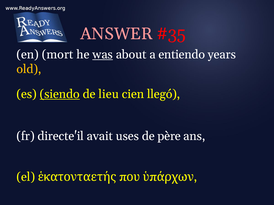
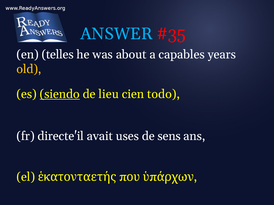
ANSWER colour: pink -> light blue
mort: mort -> telles
was underline: present -> none
entiendo: entiendo -> capables
llegó: llegó -> todo
père: père -> sens
